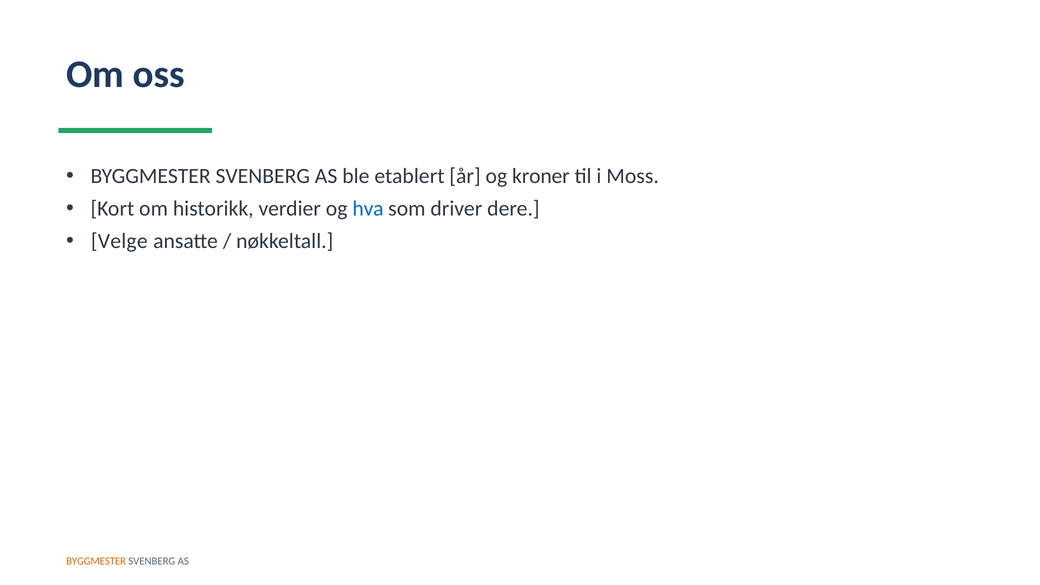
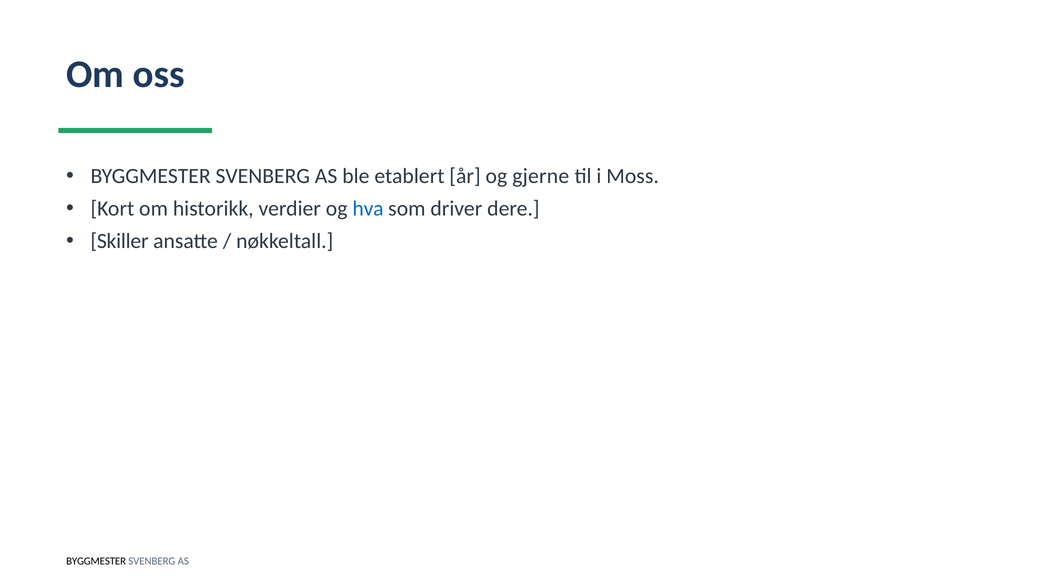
kroner: kroner -> gjerne
Velge: Velge -> Skiller
BYGGMESTER at (96, 561) colour: orange -> black
